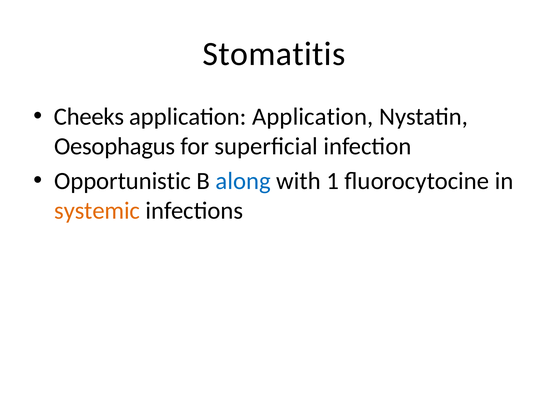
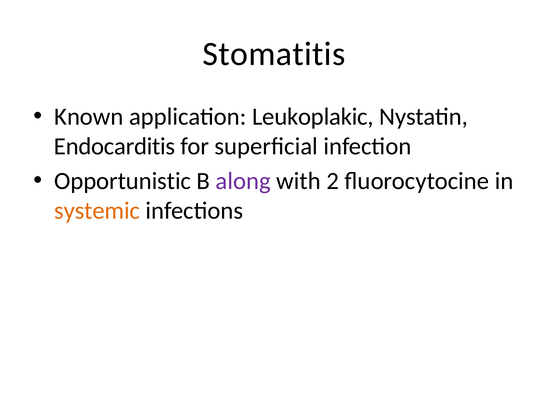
Cheeks: Cheeks -> Known
application Application: Application -> Leukoplakic
Oesophagus: Oesophagus -> Endocarditis
along colour: blue -> purple
1: 1 -> 2
